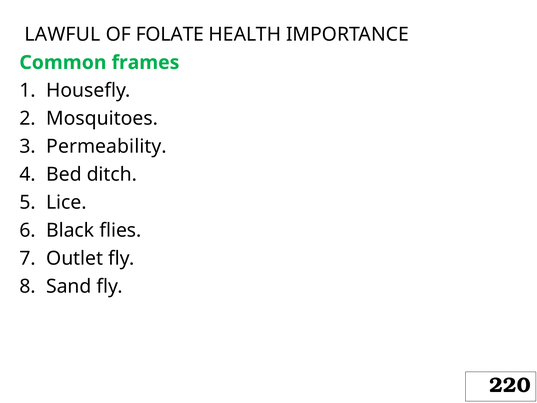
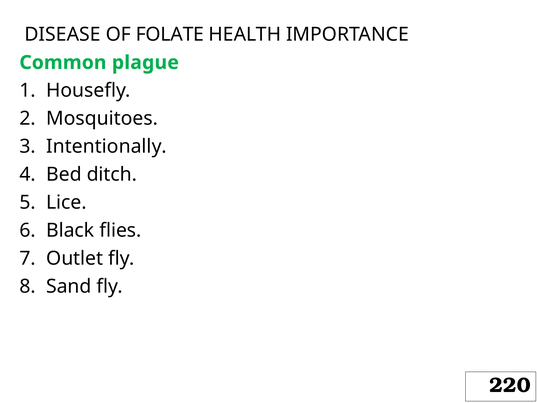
LAWFUL: LAWFUL -> DISEASE
frames: frames -> plague
Permeability: Permeability -> Intentionally
